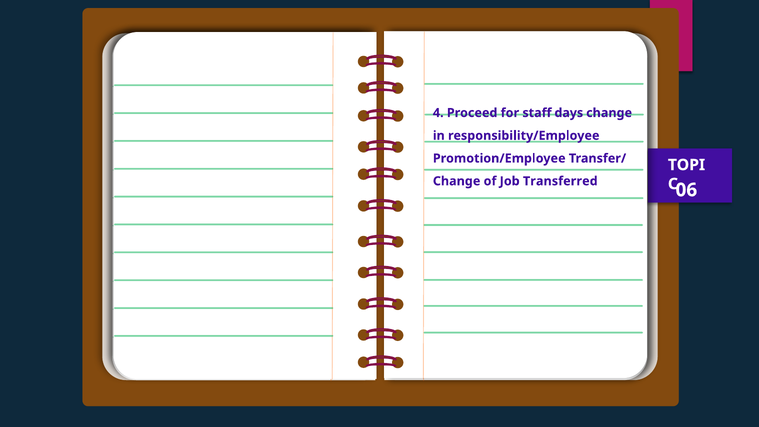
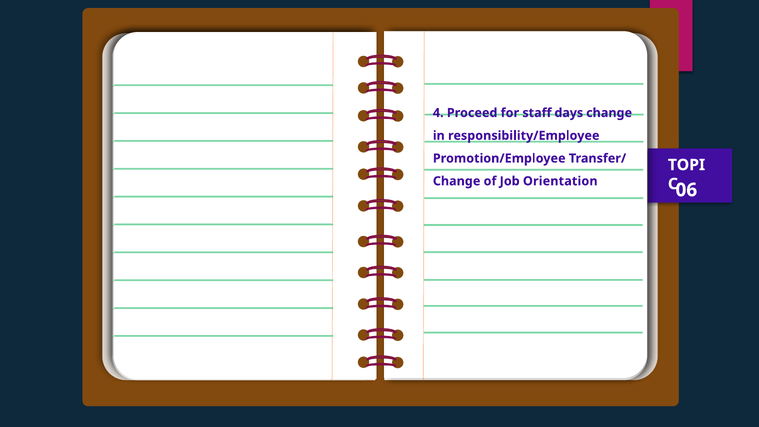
Transferred: Transferred -> Orientation
